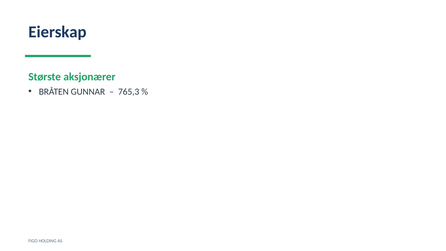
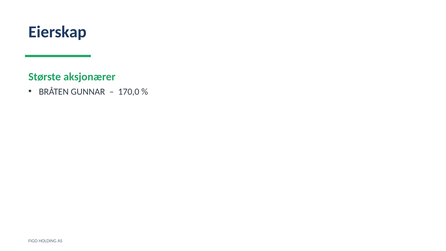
765,3: 765,3 -> 170,0
